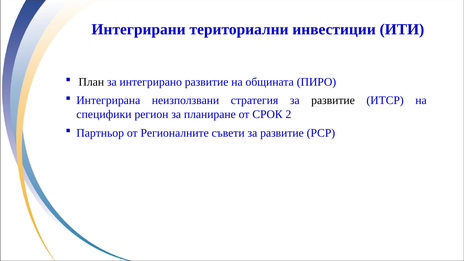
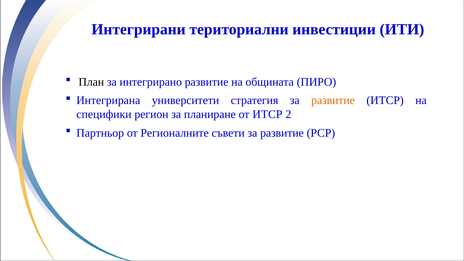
неизползвани: неизползвани -> университети
развитие at (333, 100) colour: black -> orange
от СРОК: СРОК -> ИТСР
